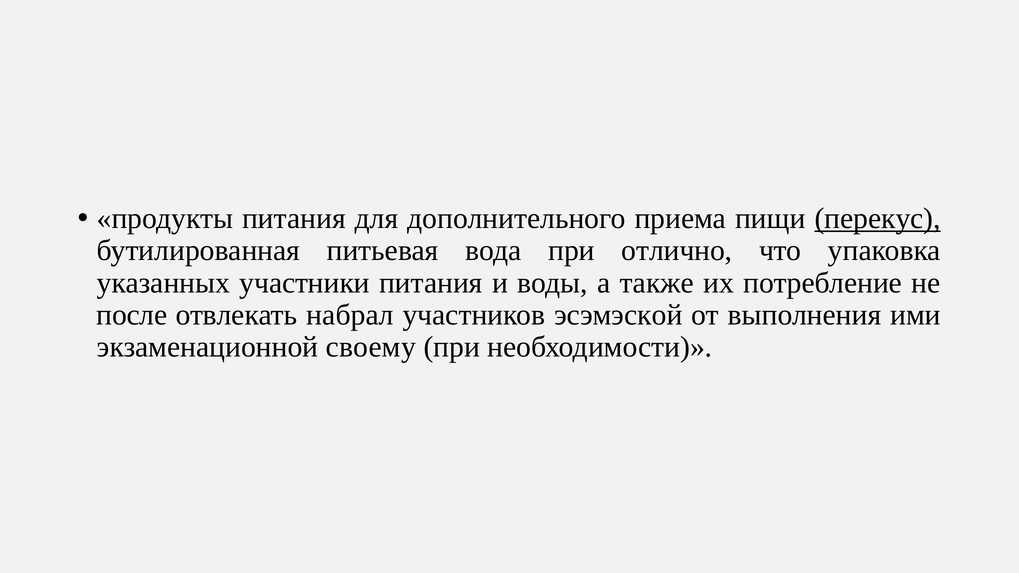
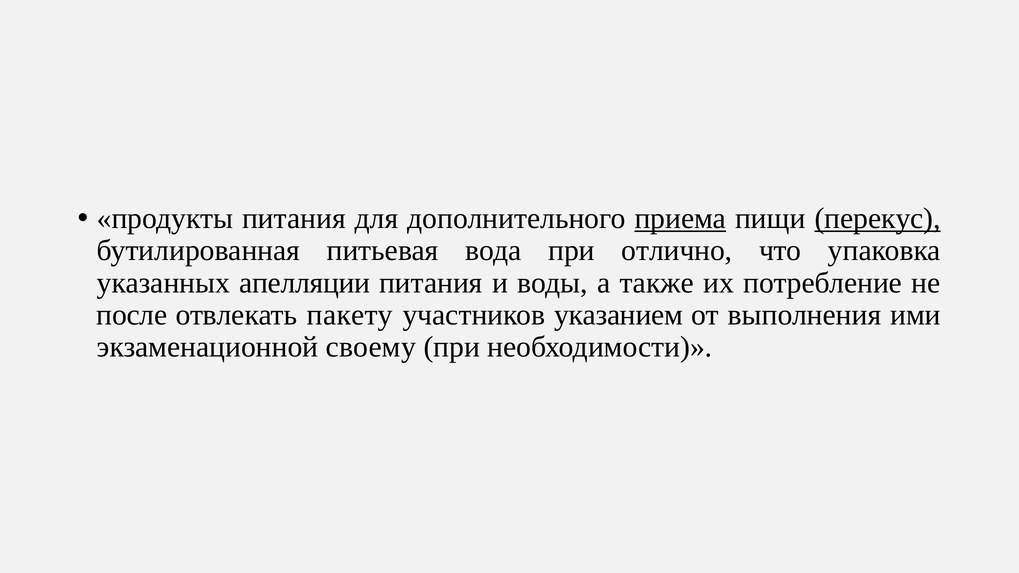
приема underline: none -> present
участники: участники -> апелляции
набрал: набрал -> пакету
эсэмэской: эсэмэской -> указанием
